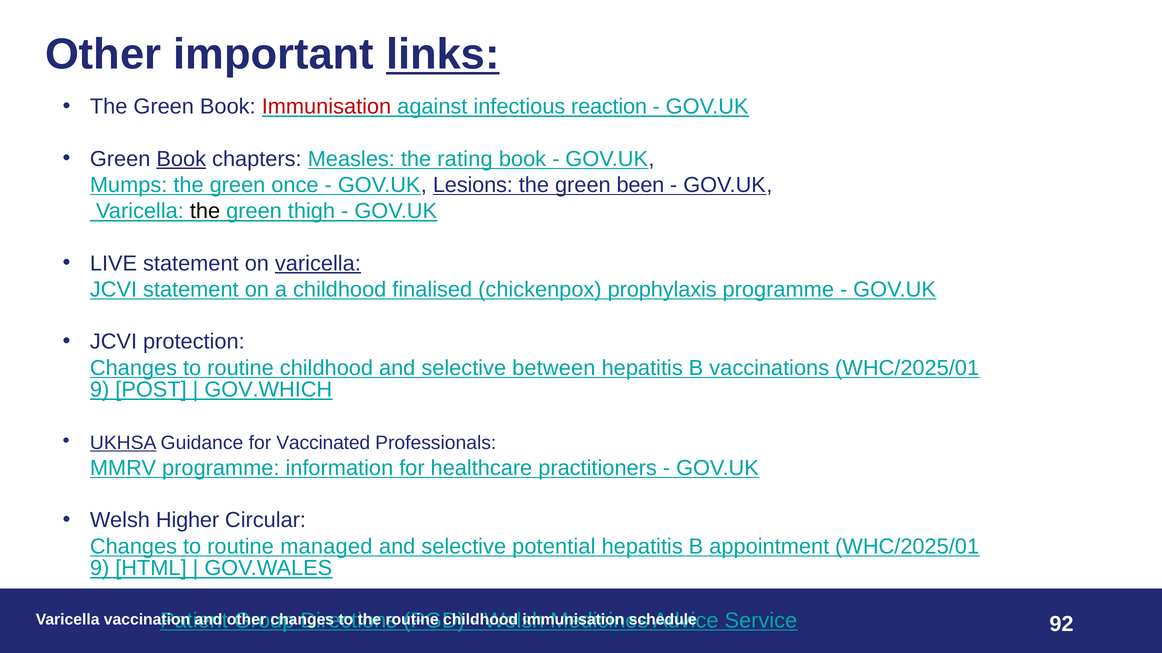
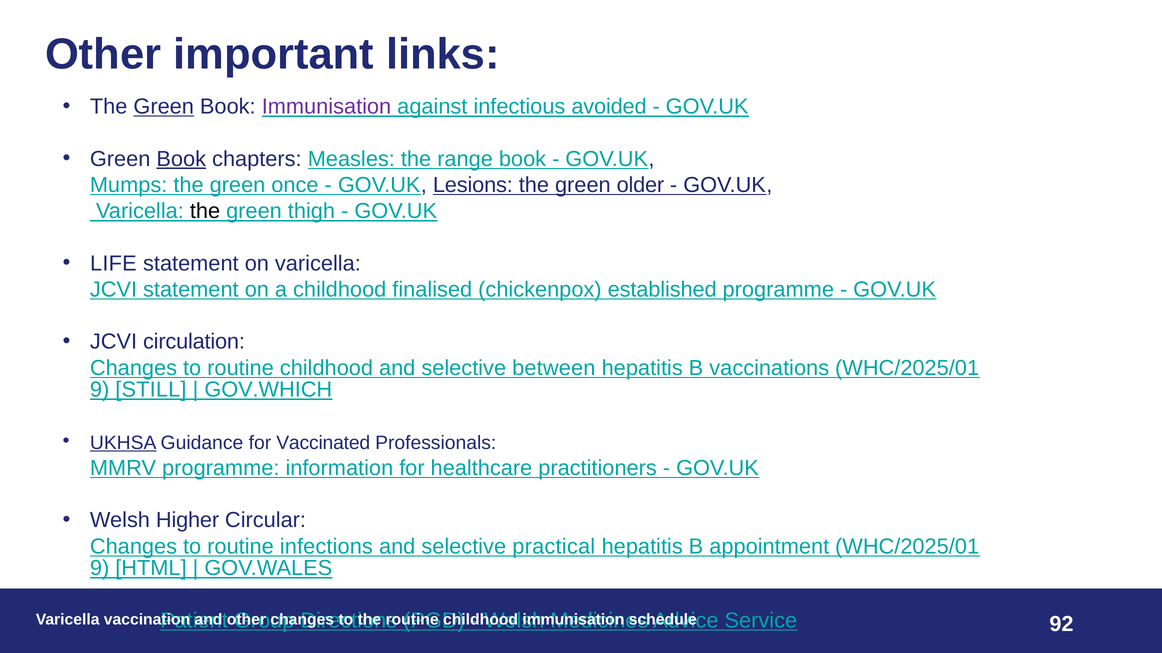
links underline: present -> none
Green at (164, 107) underline: none -> present
Immunisation at (327, 107) colour: red -> purple
reaction: reaction -> avoided
rating: rating -> range
been: been -> older
LIVE: LIVE -> LIFE
varicella at (318, 264) underline: present -> none
prophylaxis: prophylaxis -> established
protection: protection -> circulation
POST: POST -> STILL
managed: managed -> infections
potential: potential -> practical
